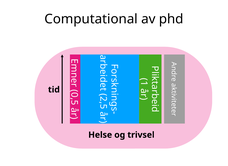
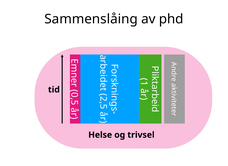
Computational: Computational -> Sammenslåing
